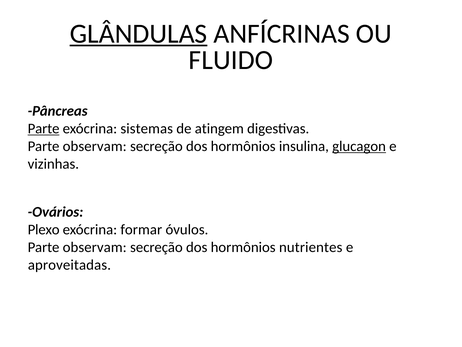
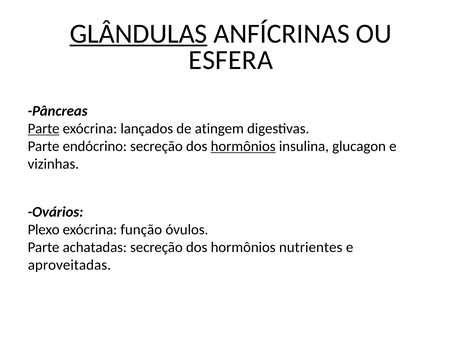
FLUIDO: FLUIDO -> ESFERA
sistemas: sistemas -> lançados
observam at (95, 146): observam -> endócrino
hormônios at (243, 146) underline: none -> present
glucagon underline: present -> none
formar: formar -> função
observam at (95, 247): observam -> achatadas
